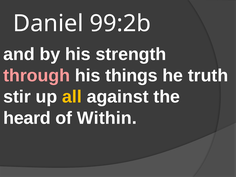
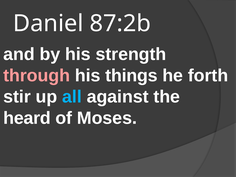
99:2b: 99:2b -> 87:2b
truth: truth -> forth
all colour: yellow -> light blue
Within: Within -> Moses
